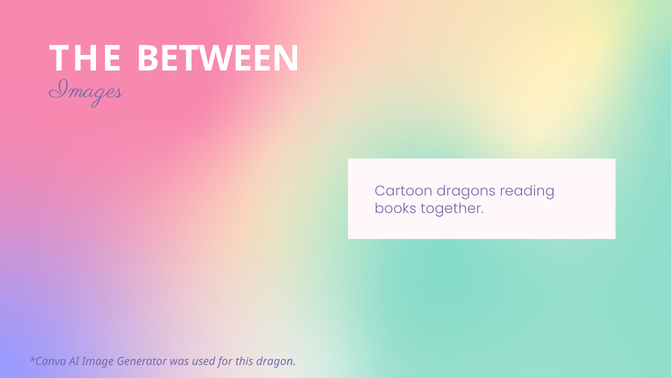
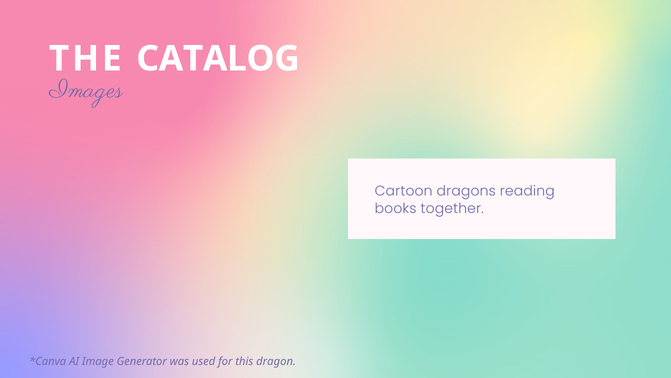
BETWEEN: BETWEEN -> CATALOG
